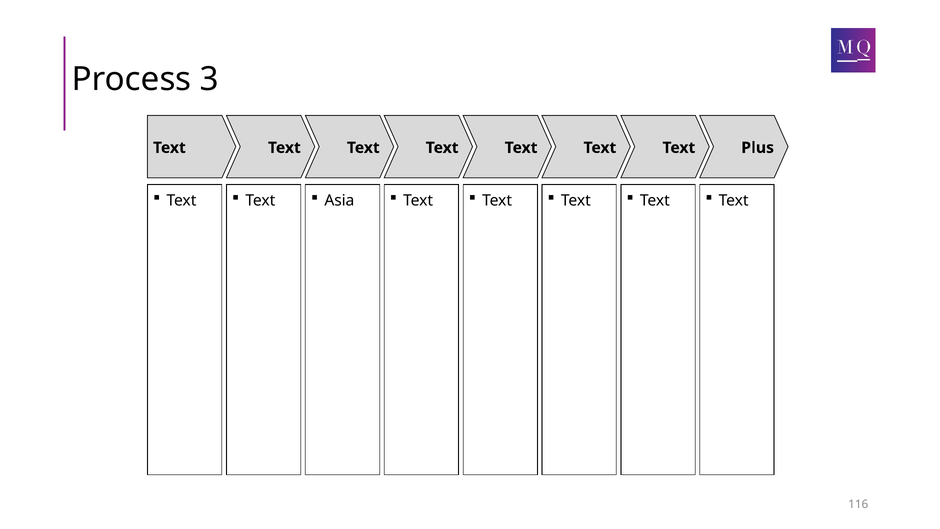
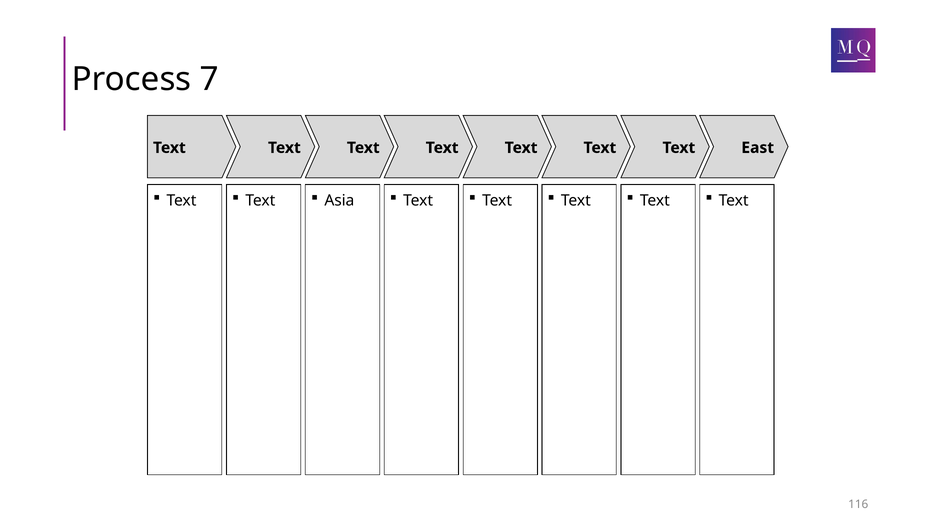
3: 3 -> 7
Plus: Plus -> East
